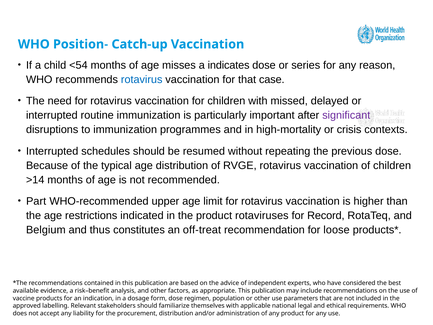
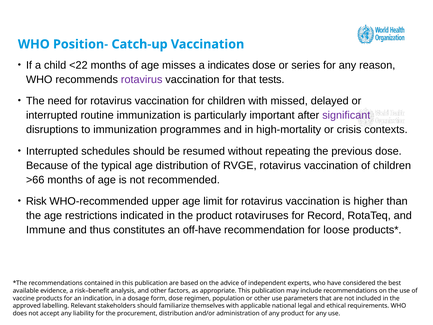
<54: <54 -> <22
rotavirus at (142, 79) colour: blue -> purple
case: case -> tests
>14: >14 -> >66
Part: Part -> Risk
Belgium: Belgium -> Immune
off-treat: off-treat -> off-have
